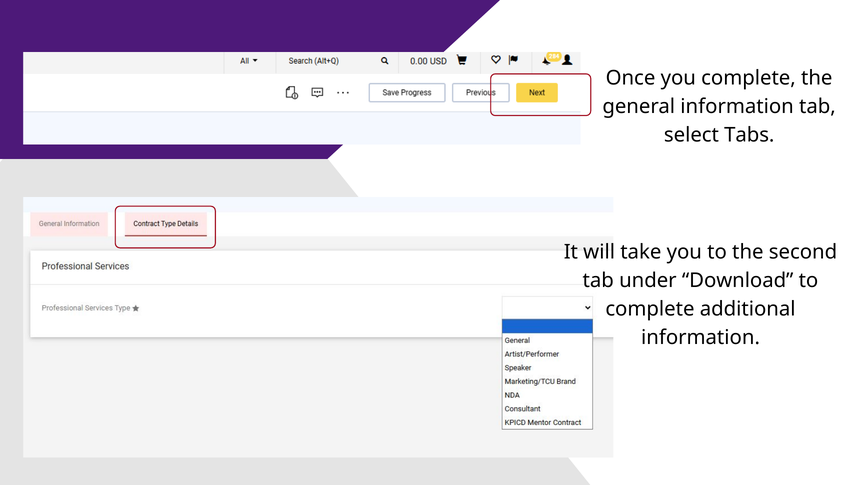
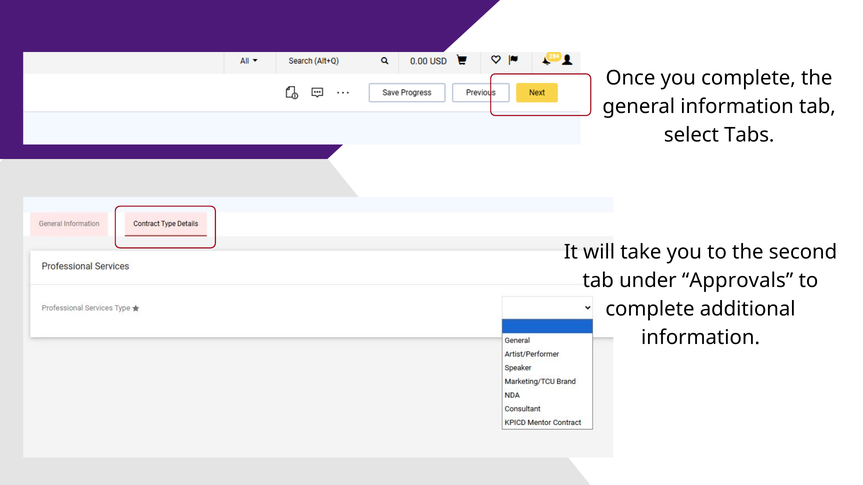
Download: Download -> Approvals
